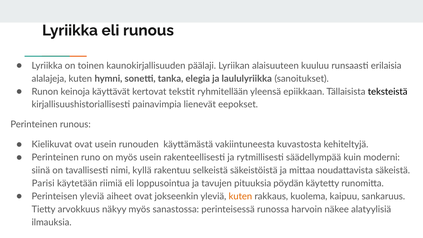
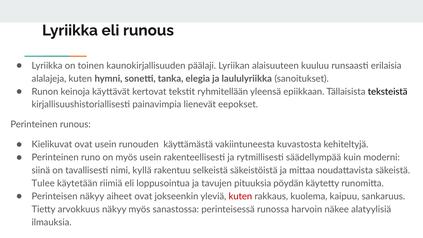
Parisi: Parisi -> Tulee
Perinteisen yleviä: yleviä -> näkyy
kuten at (240, 196) colour: orange -> red
